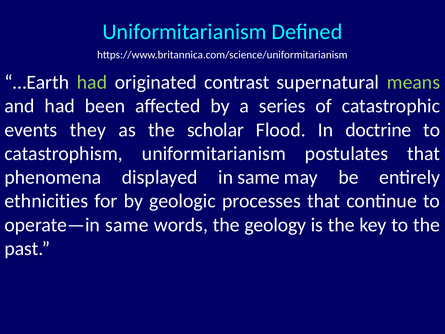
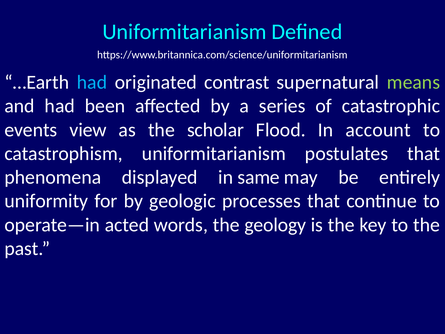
had at (92, 82) colour: light green -> light blue
they: they -> view
doctrine: doctrine -> account
ethnicities: ethnicities -> uniformity
operate—in same: same -> acted
